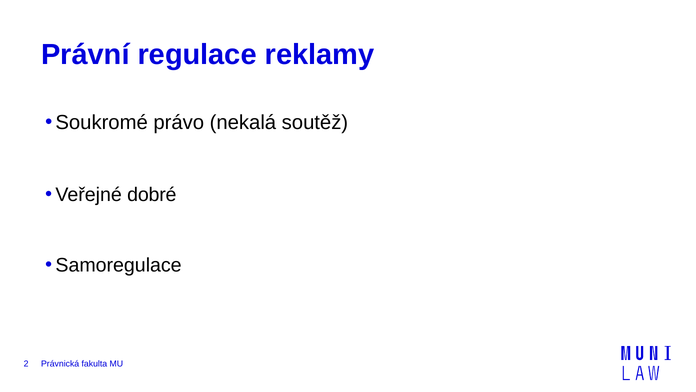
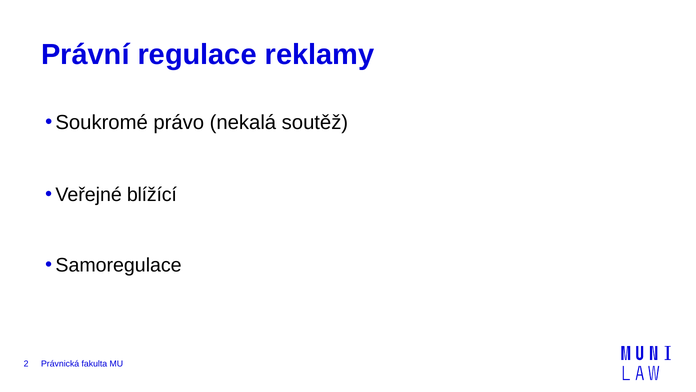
dobré: dobré -> blížící
